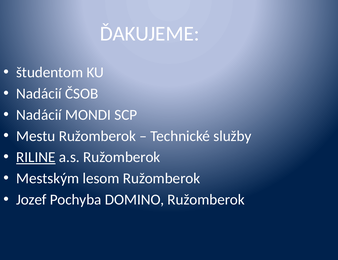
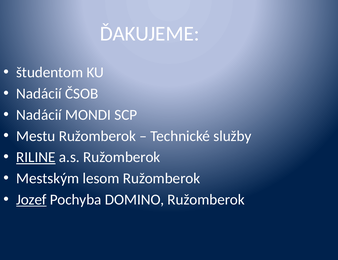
Jozef underline: none -> present
